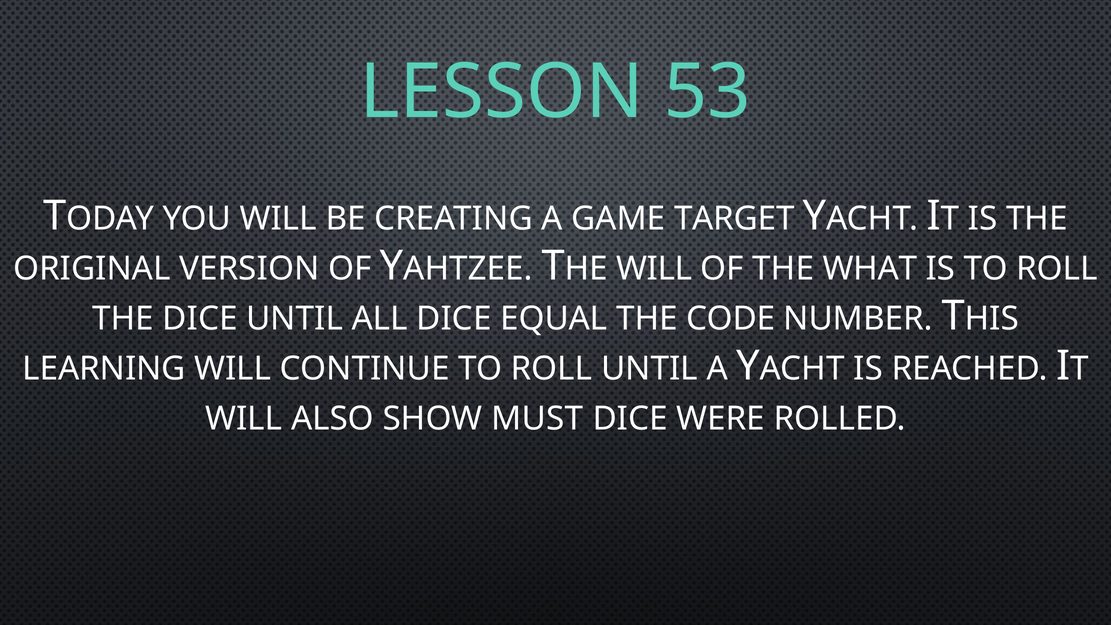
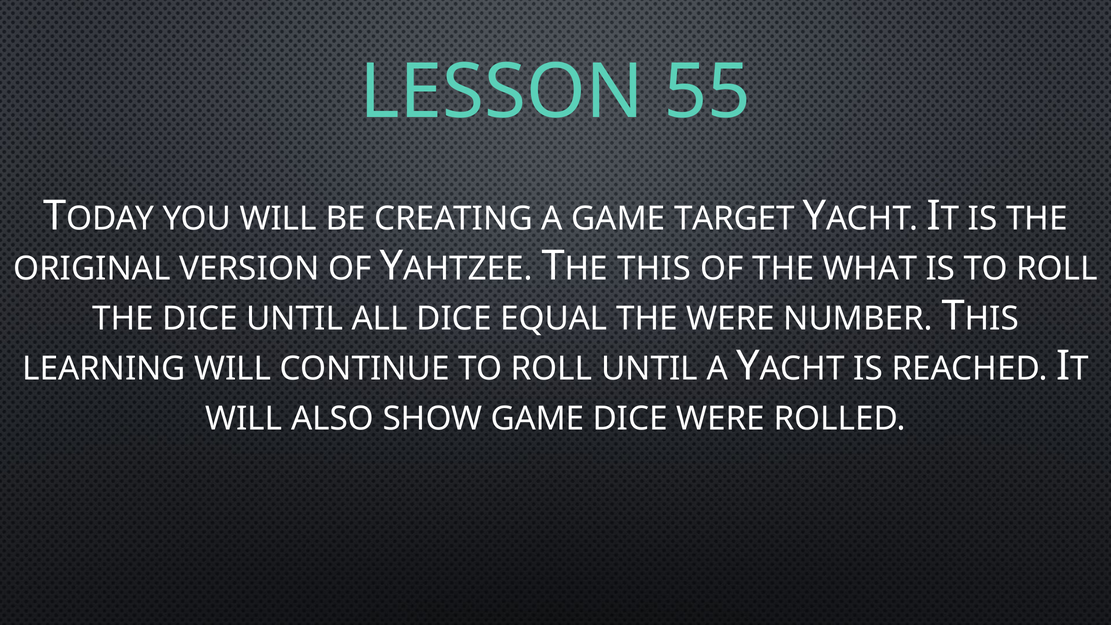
53: 53 -> 55
WILL at (654, 269): WILL -> THIS
THE CODE: CODE -> WERE
SHOW MUST: MUST -> GAME
